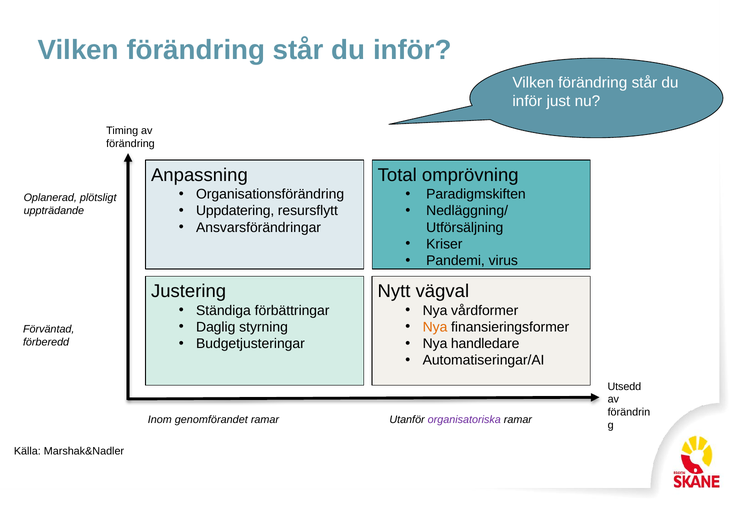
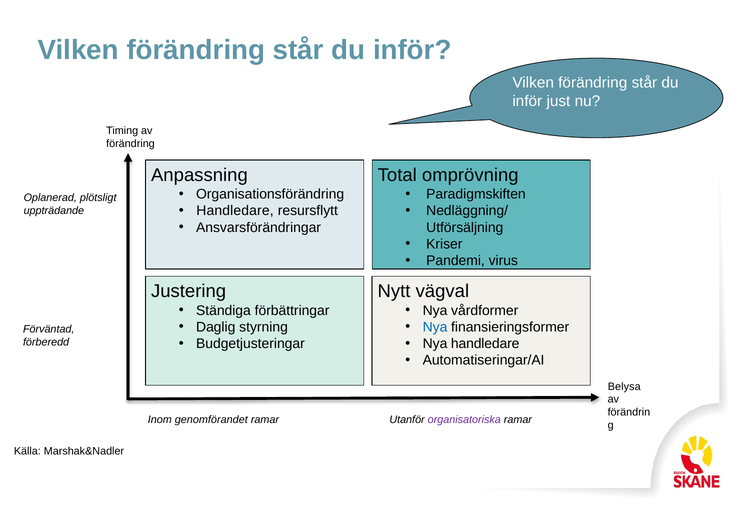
Uppdatering at (235, 211): Uppdatering -> Handledare
Nya at (435, 327) colour: orange -> blue
Utsedd: Utsedd -> Belysa
